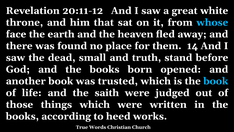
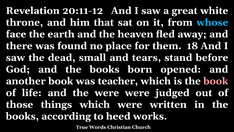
14: 14 -> 18
truth: truth -> tears
trusted: trusted -> teacher
book at (216, 81) colour: light blue -> pink
the saith: saith -> were
